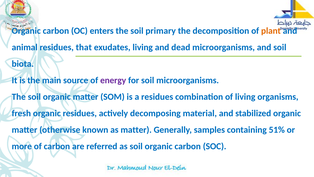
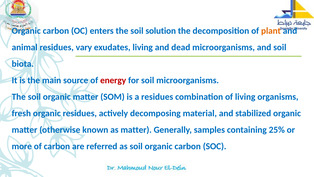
primary: primary -> solution
that: that -> vary
energy colour: purple -> red
51%: 51% -> 25%
